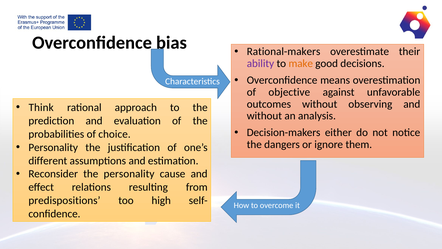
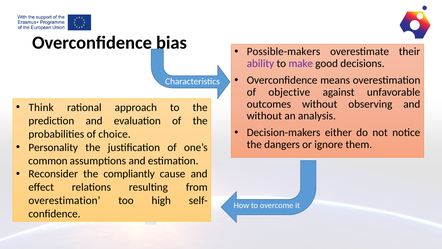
Rational-makers: Rational-makers -> Possible-makers
make colour: orange -> purple
different: different -> common
the personality: personality -> compliantly
predispositions at (64, 200): predispositions -> overestimation
